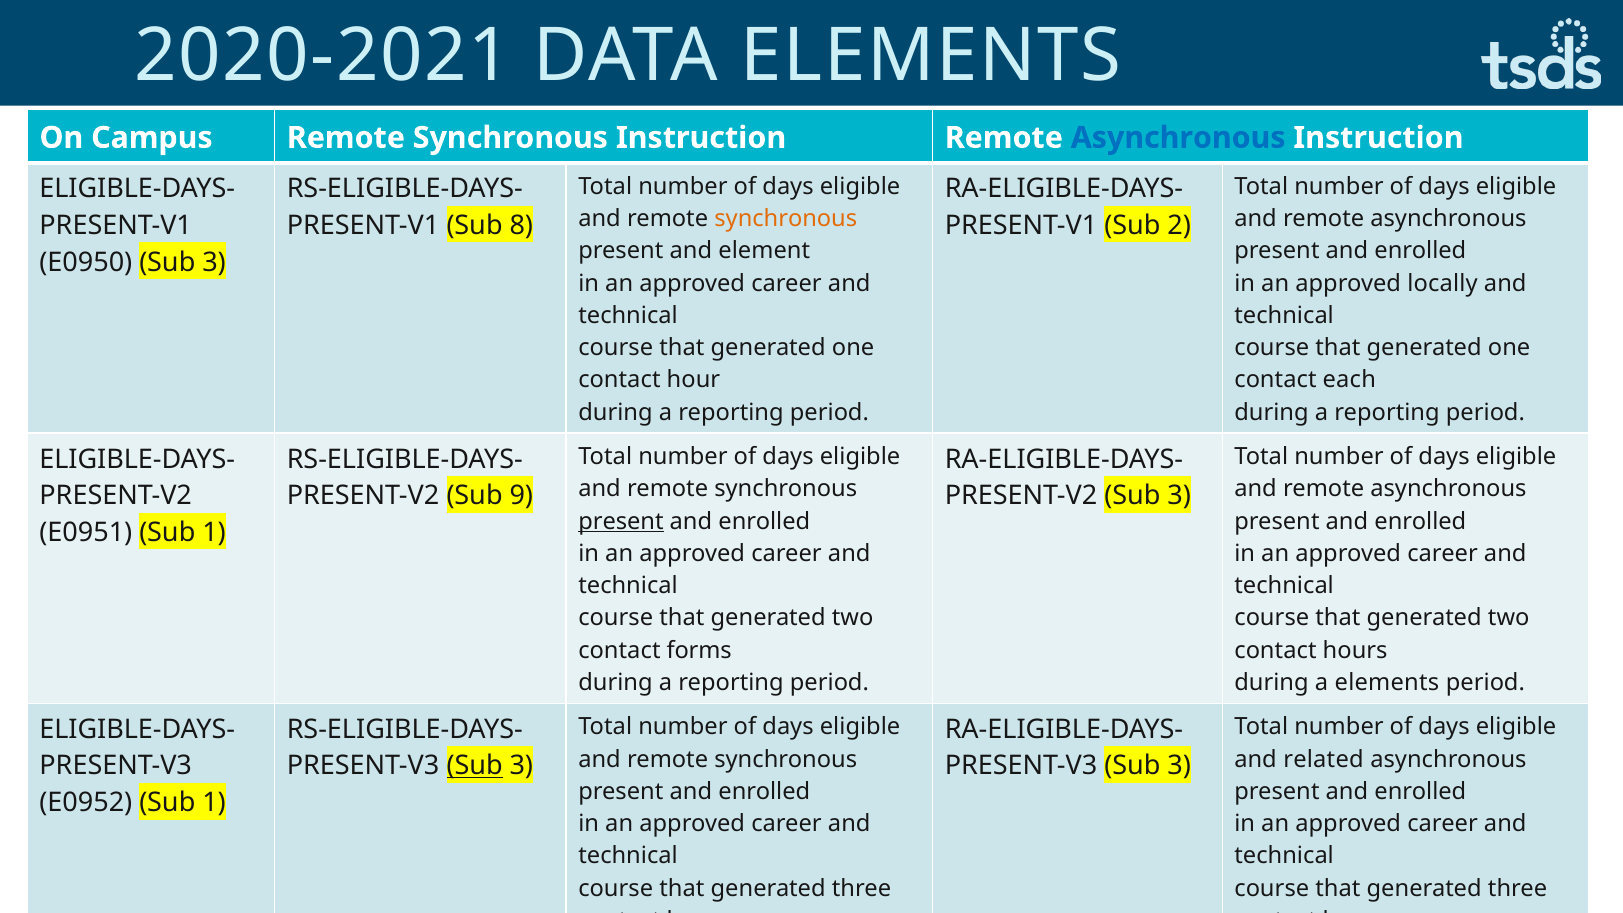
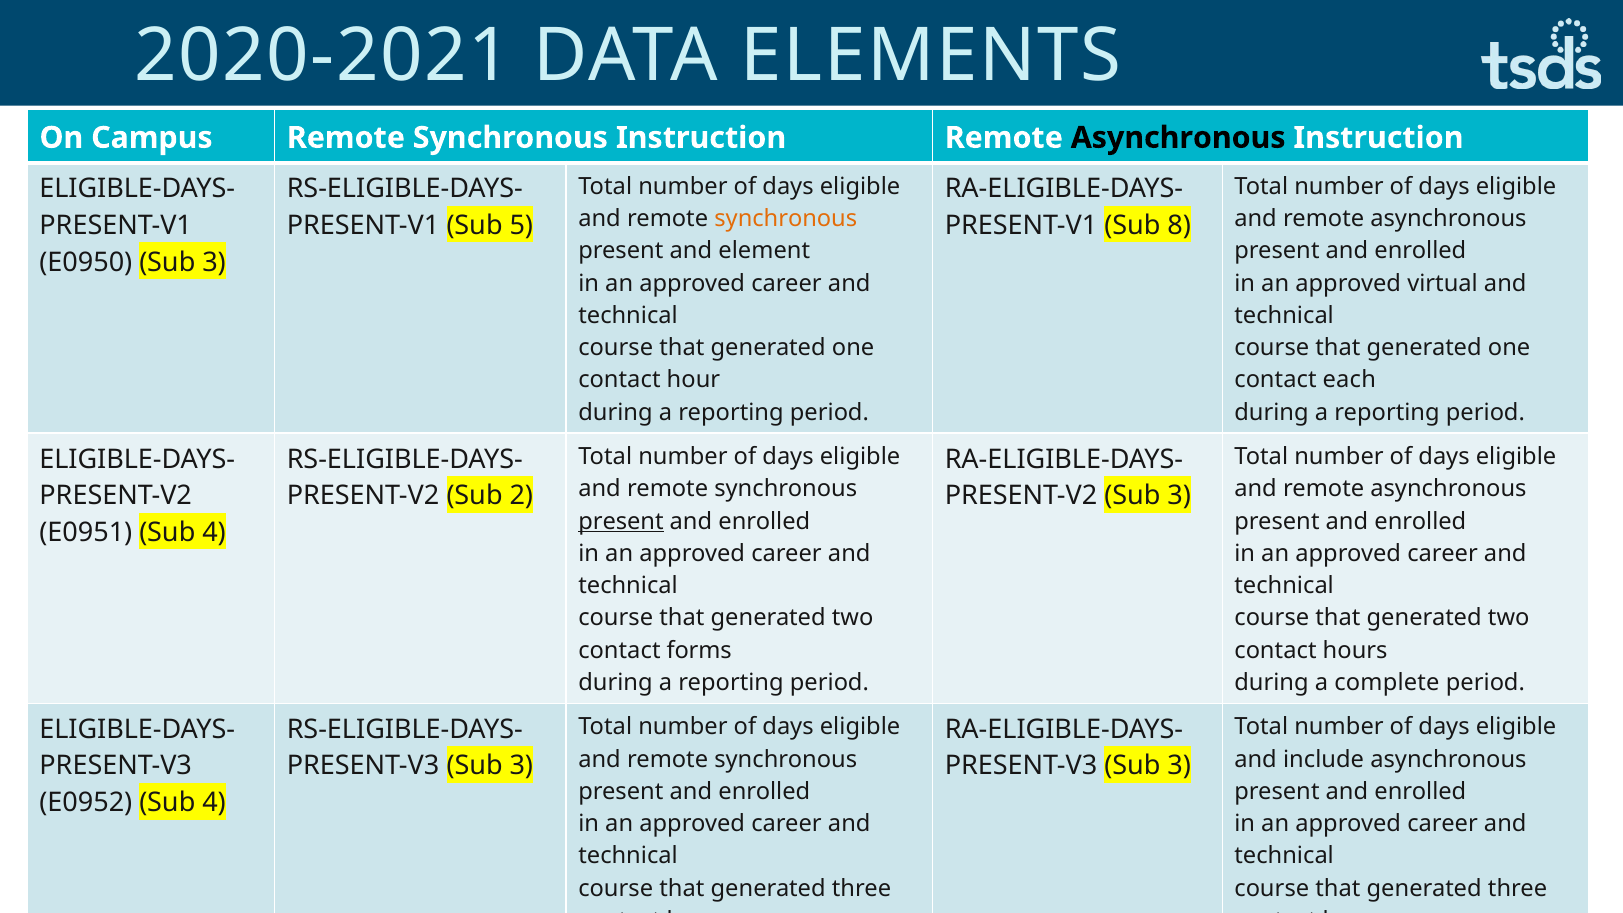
Asynchronous at (1178, 138) colour: blue -> black
8: 8 -> 5
2: 2 -> 8
locally: locally -> virtual
9: 9 -> 2
E0951 Sub 1: 1 -> 4
a elements: elements -> complete
related: related -> include
Sub at (475, 766) underline: present -> none
E0952 Sub 1: 1 -> 4
